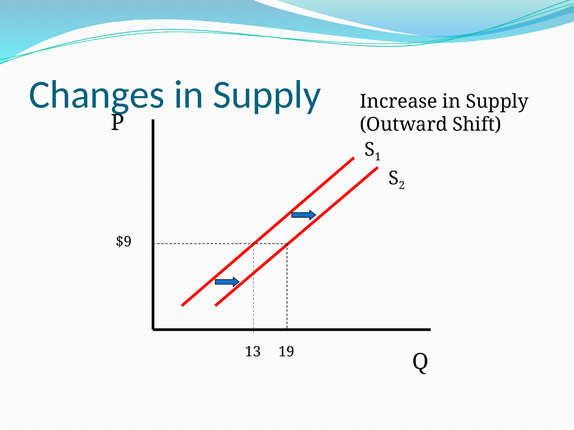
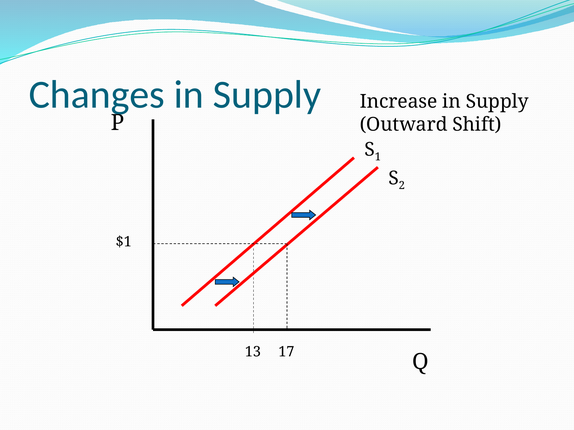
$9: $9 -> $1
19: 19 -> 17
